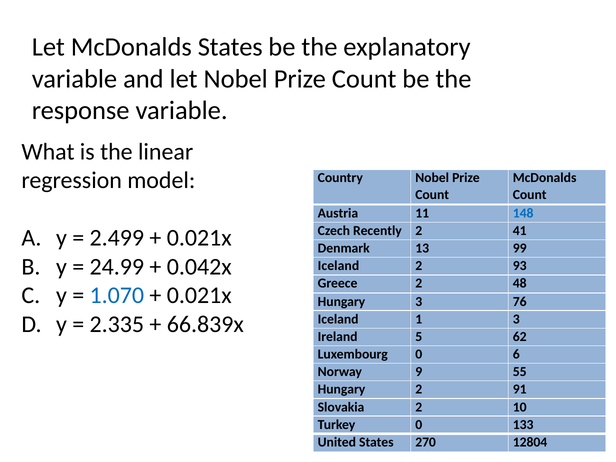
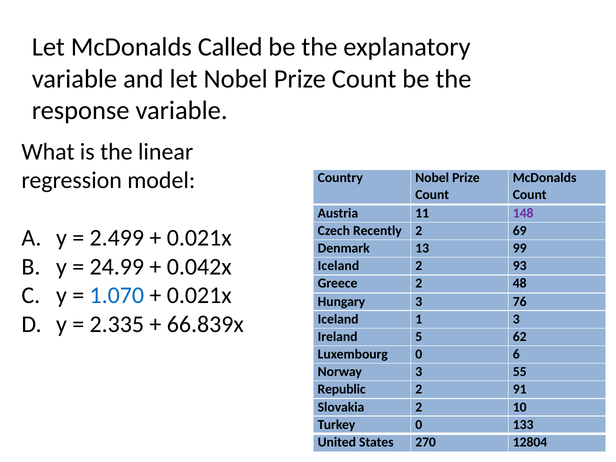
McDonalds States: States -> Called
148 colour: blue -> purple
41: 41 -> 69
Norway 9: 9 -> 3
Hungary at (342, 389): Hungary -> Republic
